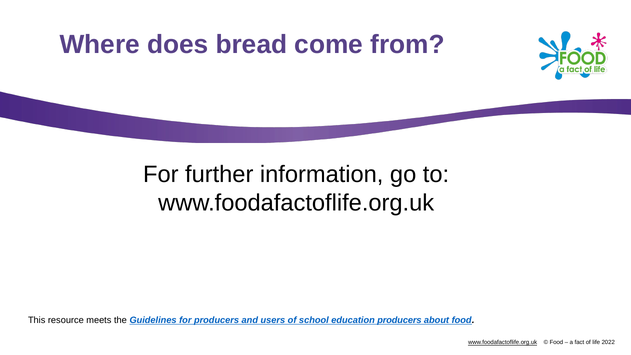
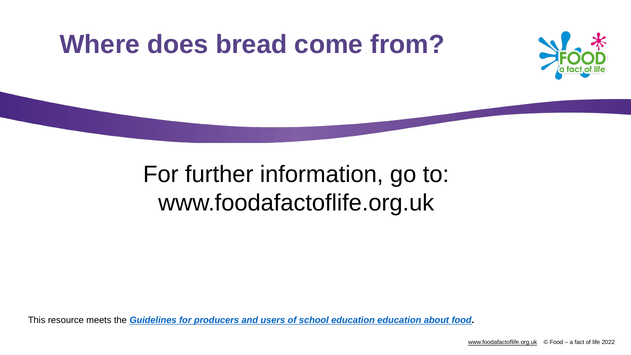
education producers: producers -> education
